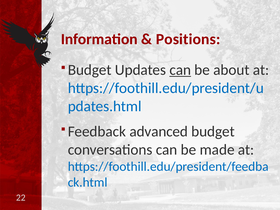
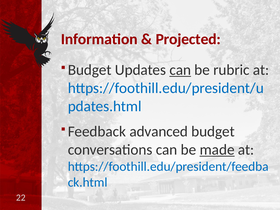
Positions: Positions -> Projected
about: about -> rubric
made underline: none -> present
